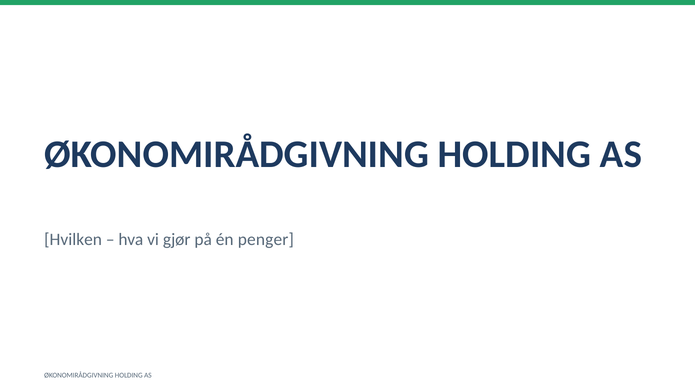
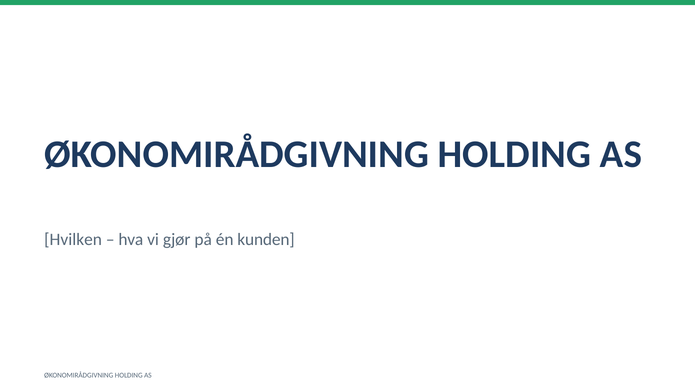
penger: penger -> kunden
